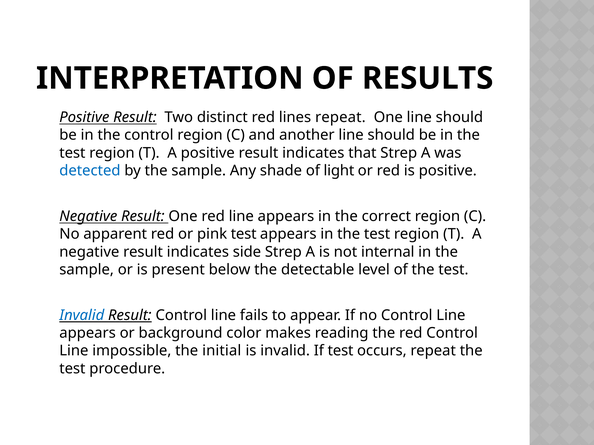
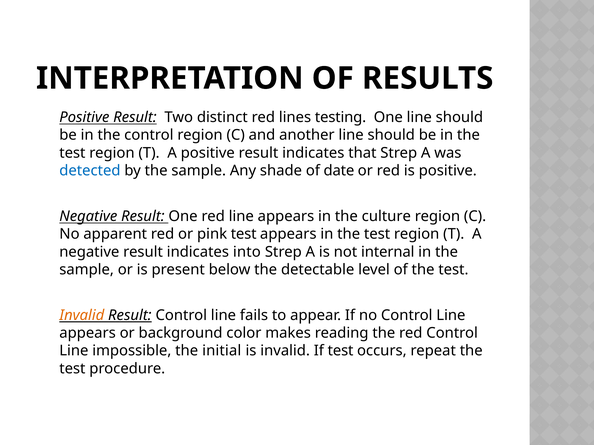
lines repeat: repeat -> testing
light: light -> date
correct: correct -> culture
side: side -> into
Invalid at (82, 315) colour: blue -> orange
